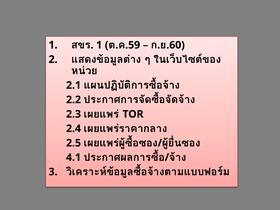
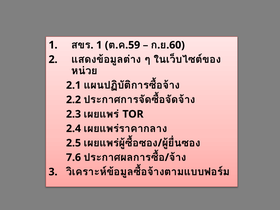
4.1: 4.1 -> 7.6
